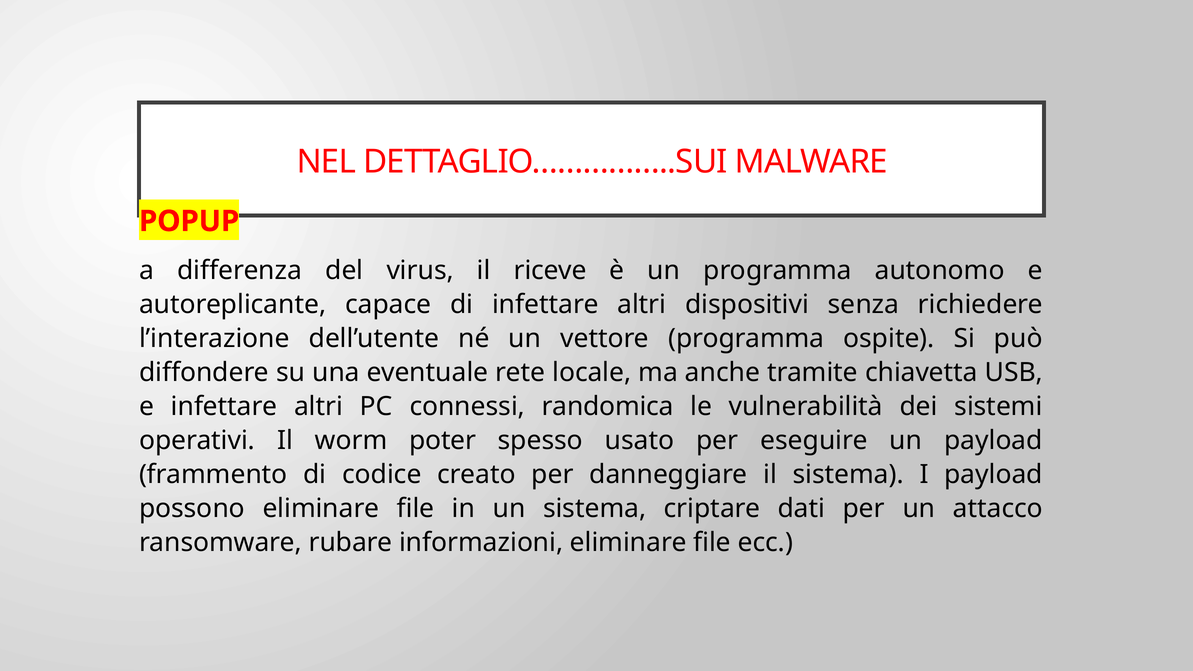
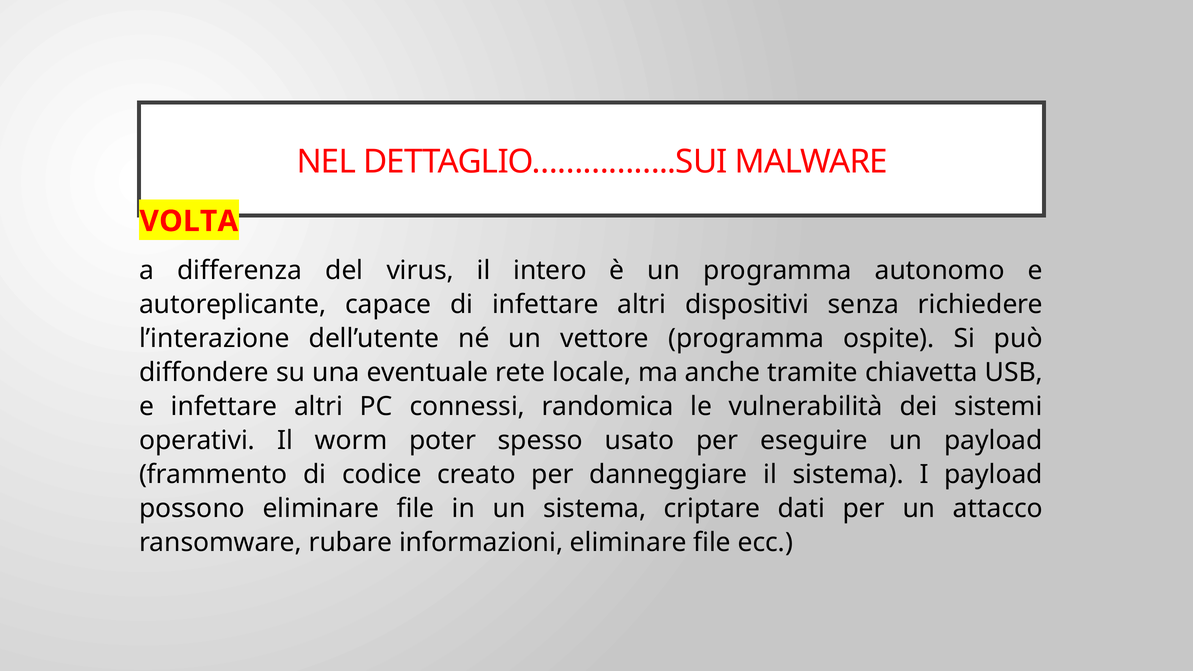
POPUP: POPUP -> VOLTA
riceve: riceve -> intero
